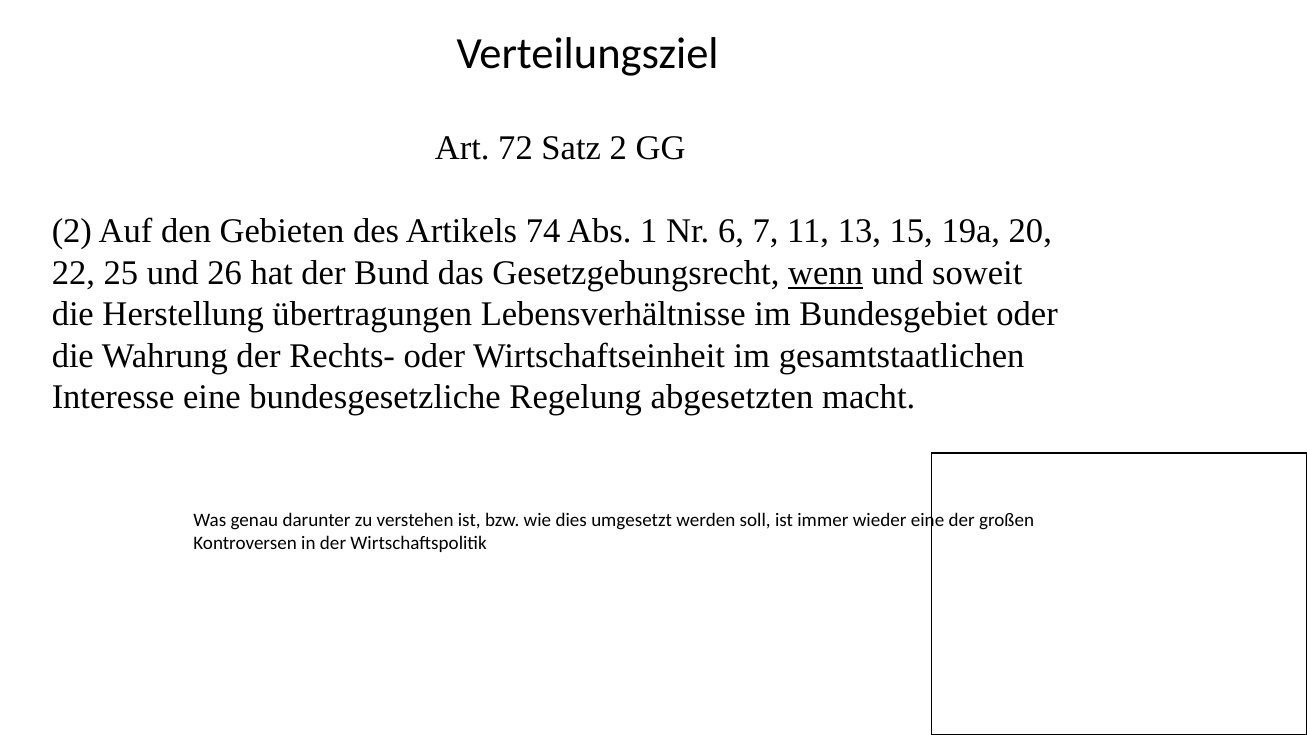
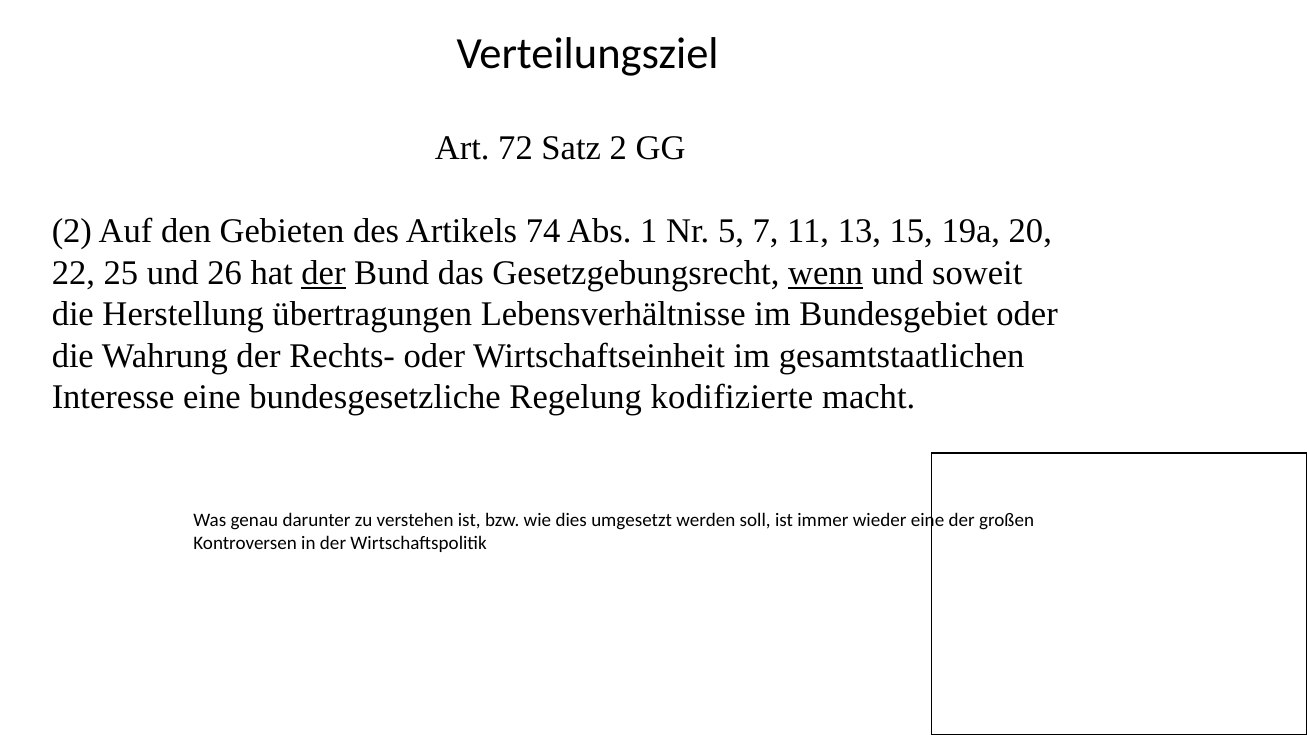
6: 6 -> 5
der at (323, 273) underline: none -> present
abgesetzten: abgesetzten -> kodifizierte
